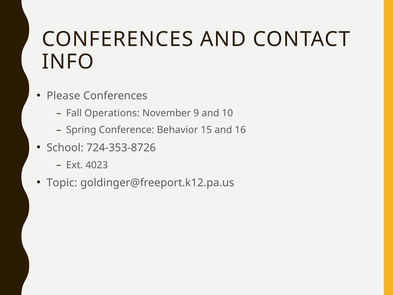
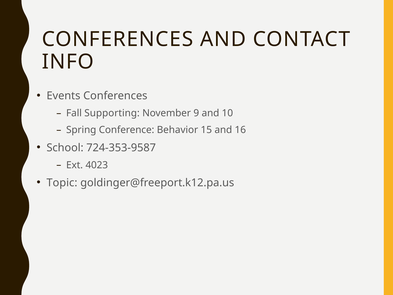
Please: Please -> Events
Operations: Operations -> Supporting
724-353-8726: 724-353-8726 -> 724-353-9587
